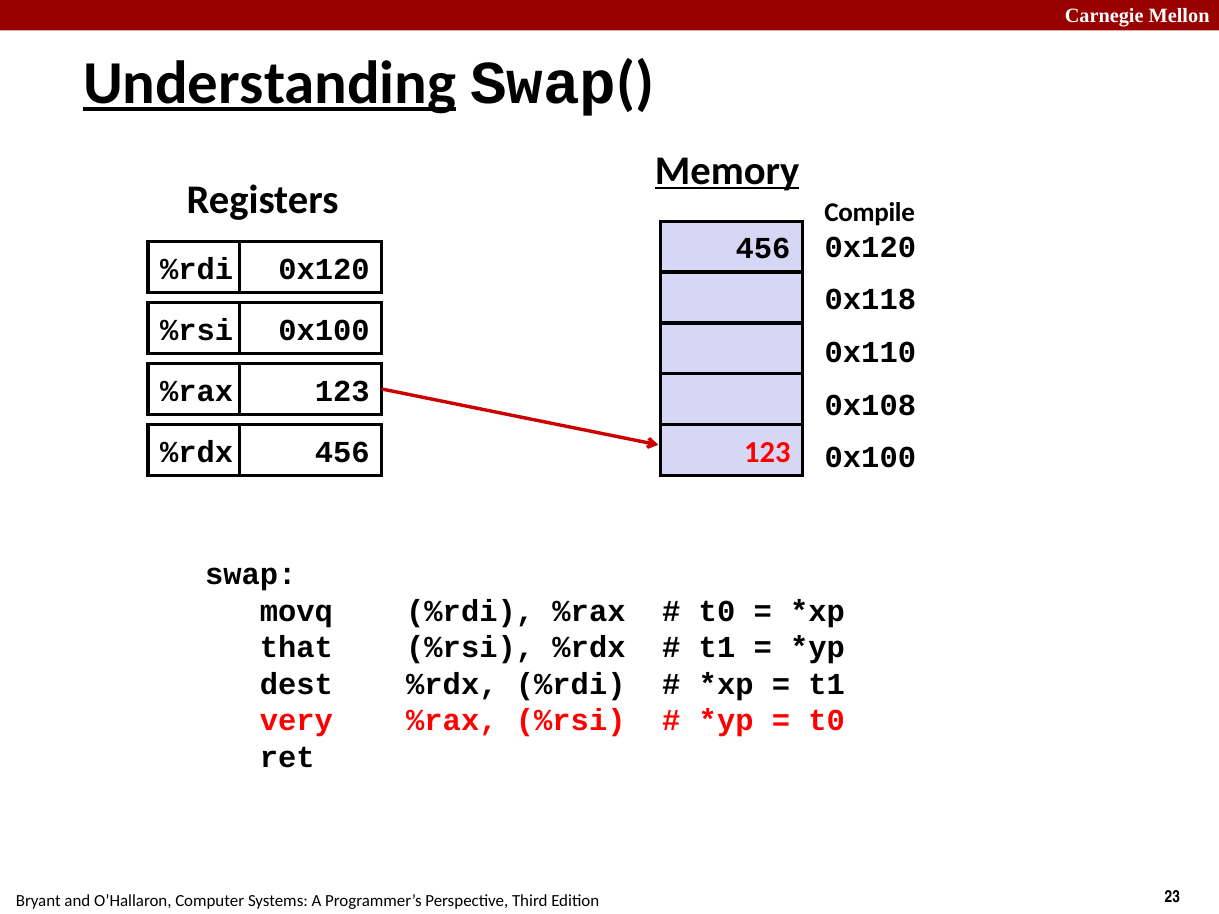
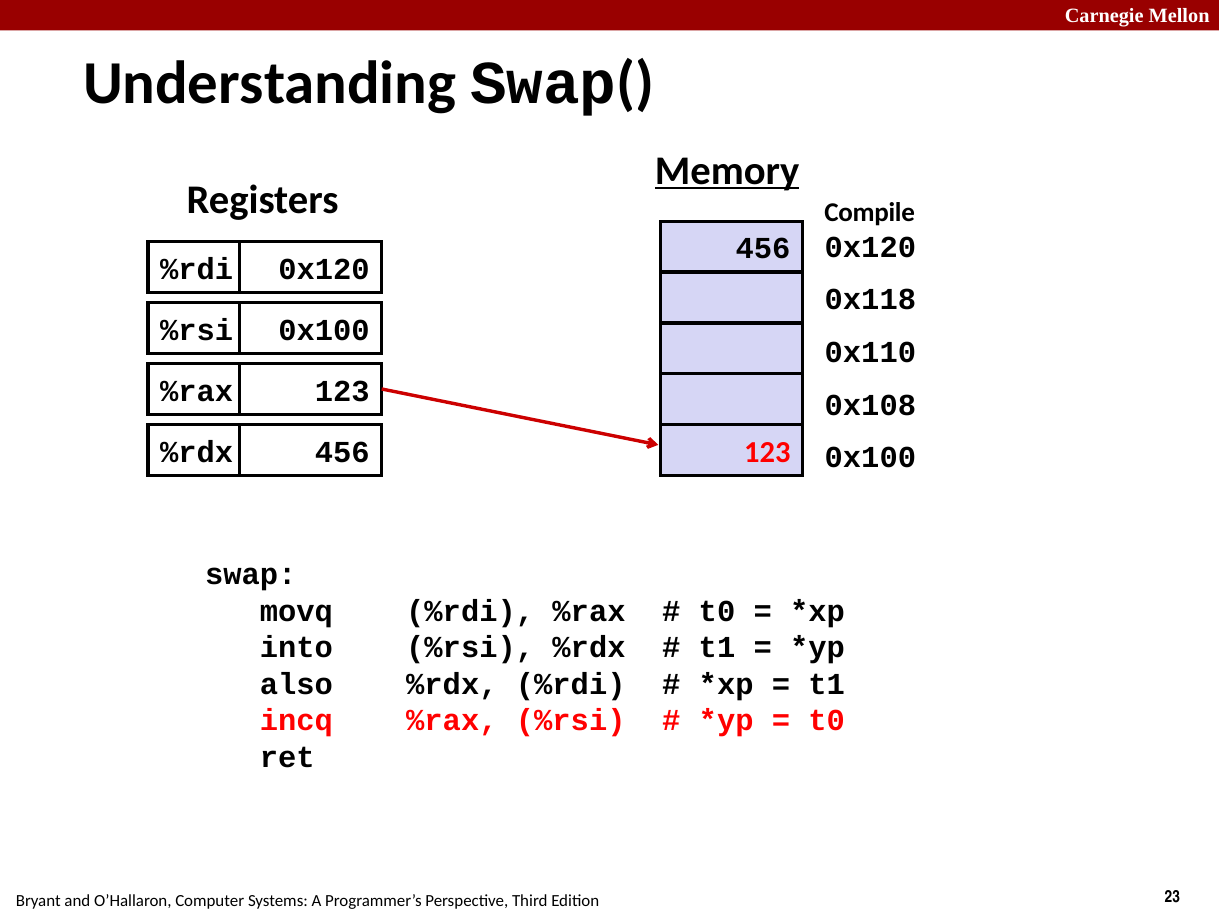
Understanding underline: present -> none
that: that -> into
dest: dest -> also
very: very -> incq
